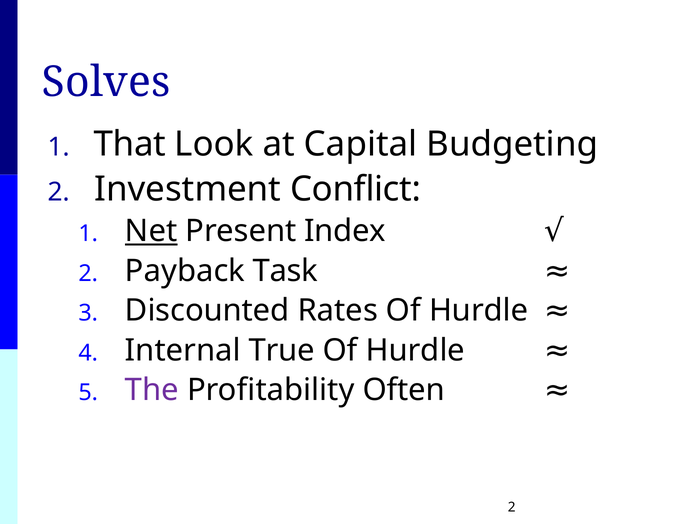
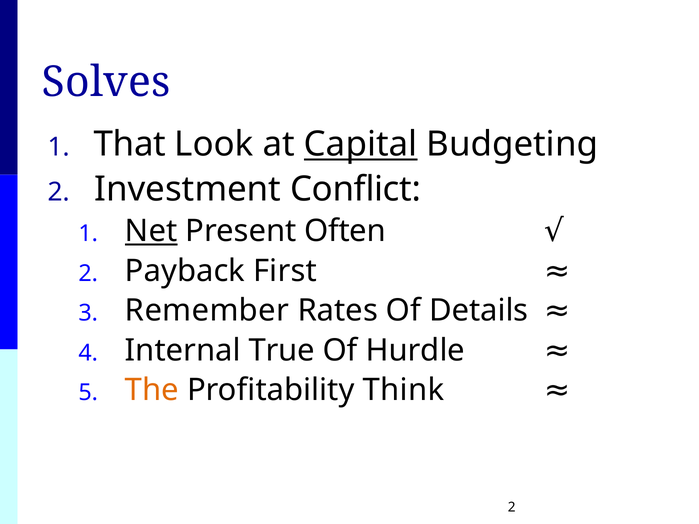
Capital underline: none -> present
Index: Index -> Often
Task: Task -> First
Discounted: Discounted -> Remember
Rates Of Hurdle: Hurdle -> Details
The colour: purple -> orange
Often: Often -> Think
